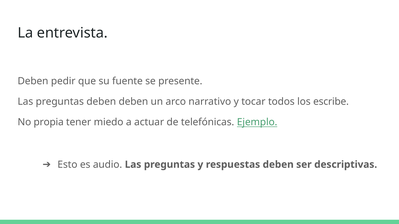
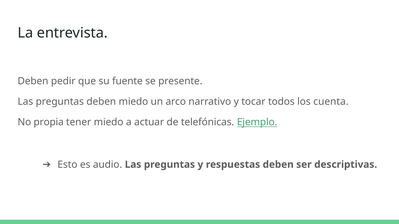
deben deben: deben -> miedo
escribe: escribe -> cuenta
